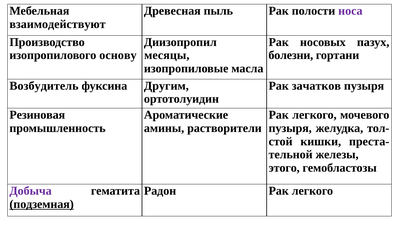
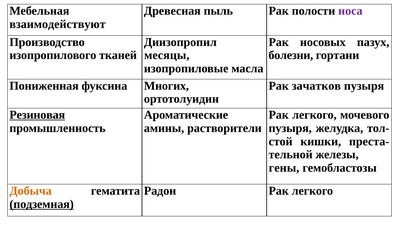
основу: основу -> тканей
Возбудитель: Возбудитель -> Пониженная
Другим: Другим -> Многих
Резиновая underline: none -> present
этого: этого -> гены
Добыча colour: purple -> orange
